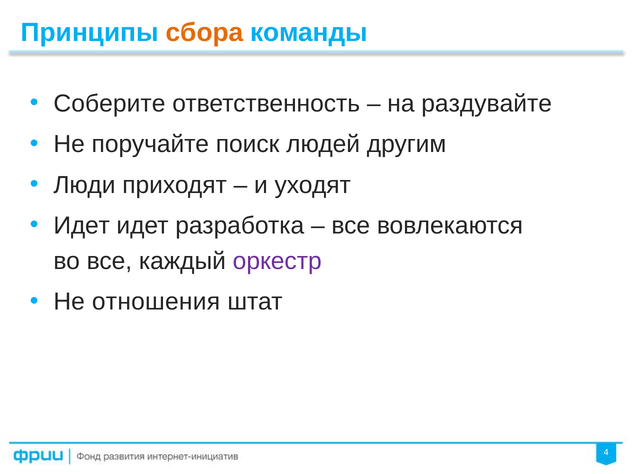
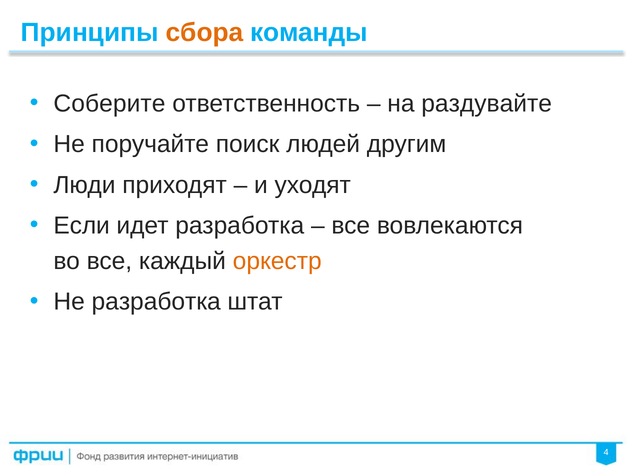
Идет at (82, 226): Идет -> Если
оркестр colour: purple -> orange
Не отношения: отношения -> разработка
